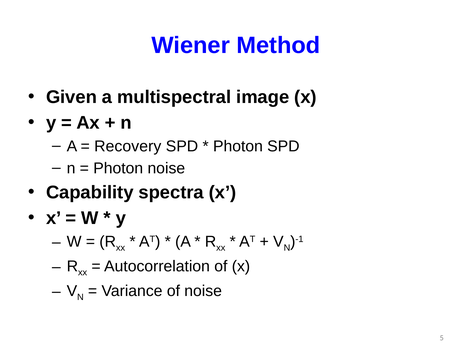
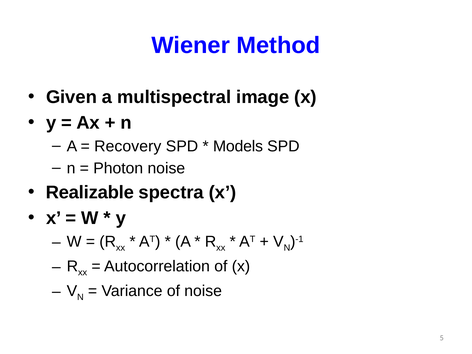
Photon at (238, 146): Photon -> Models
Capability: Capability -> Realizable
